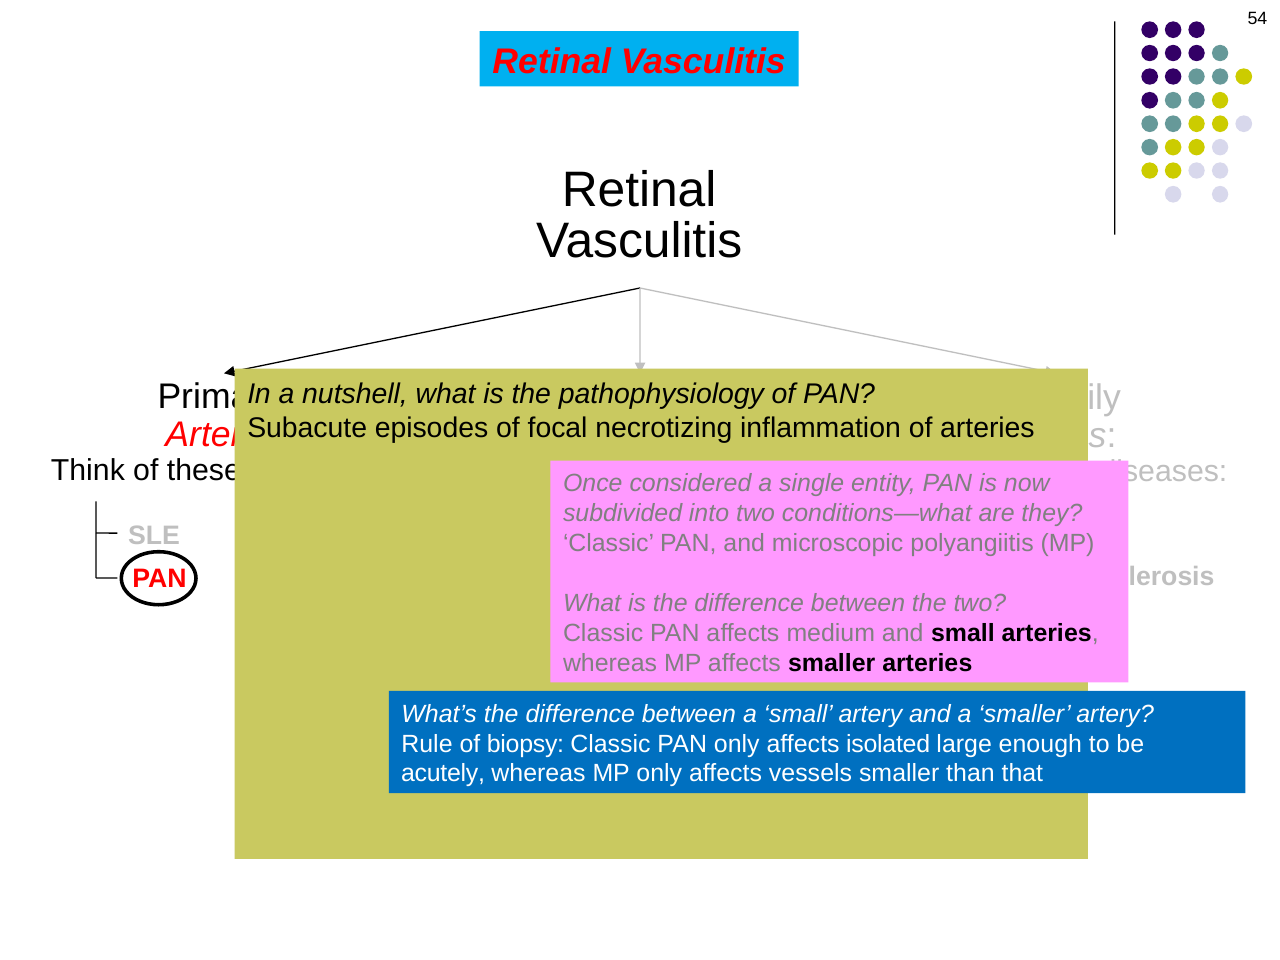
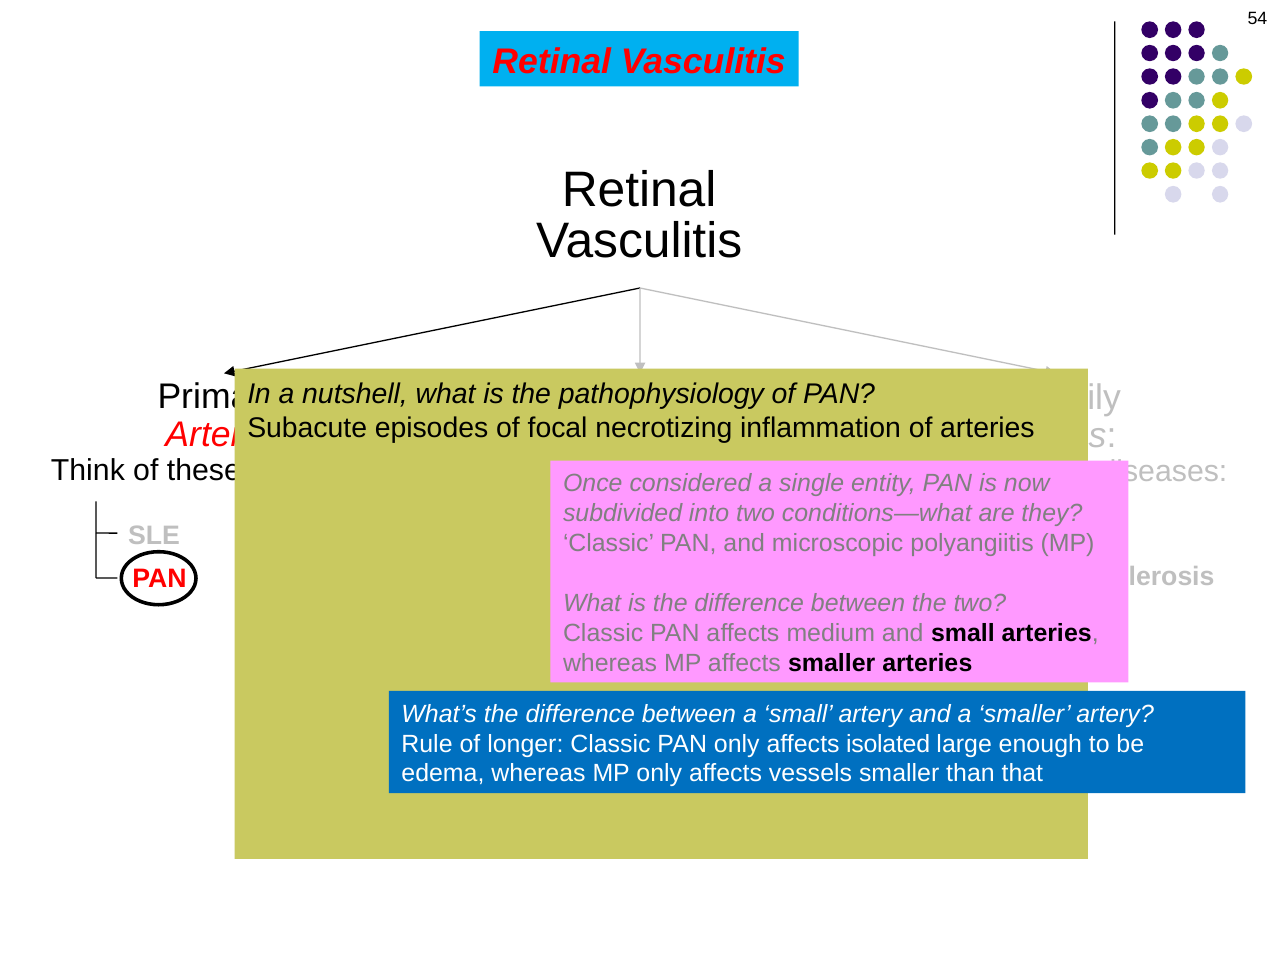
biopsy: biopsy -> longer
acutely: acutely -> edema
